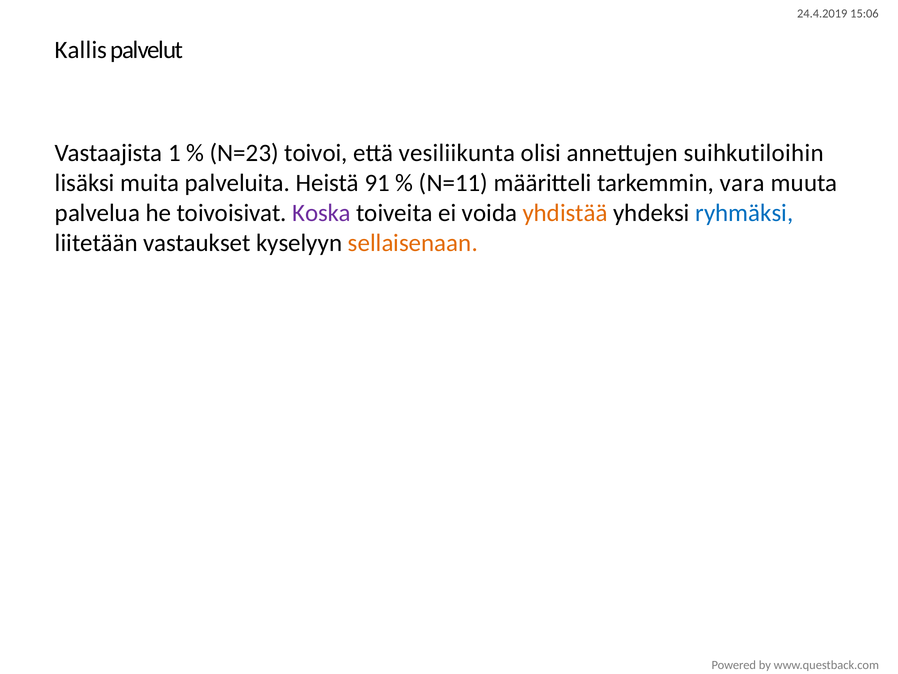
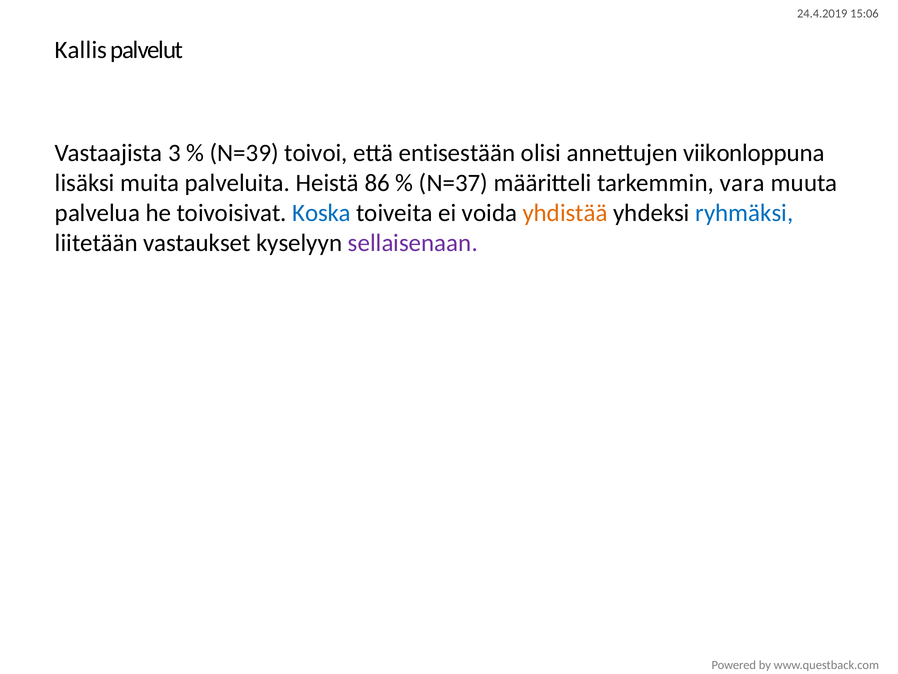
1: 1 -> 3
N=23: N=23 -> N=39
vesiliikunta: vesiliikunta -> entisestään
suihkutiloihin: suihkutiloihin -> viikonloppuna
91: 91 -> 86
N=11: N=11 -> N=37
Koska colour: purple -> blue
sellaisenaan colour: orange -> purple
